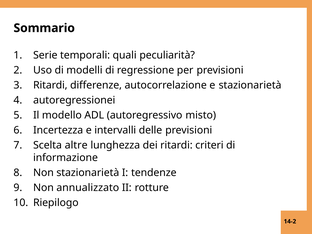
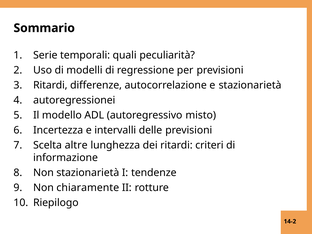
annualizzato: annualizzato -> chiaramente
